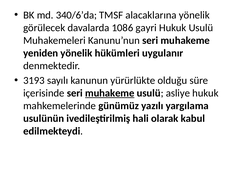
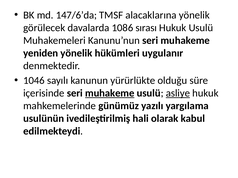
340/6’da: 340/6’da -> 147/6’da
gayri: gayri -> sırası
3193: 3193 -> 1046
asliye underline: none -> present
